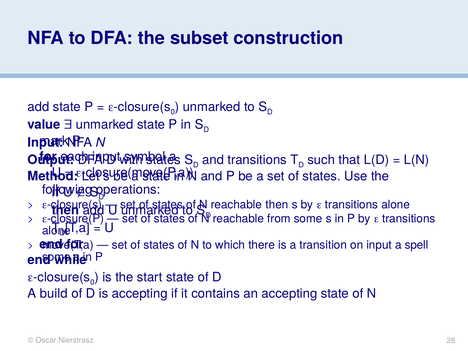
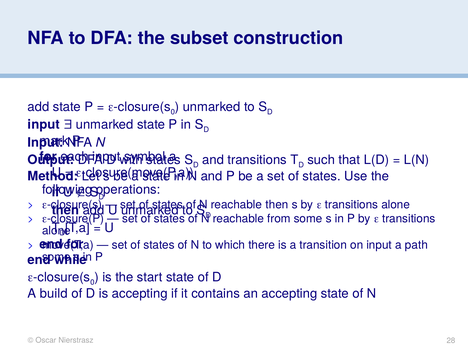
value at (44, 125): value -> input
spell: spell -> path
